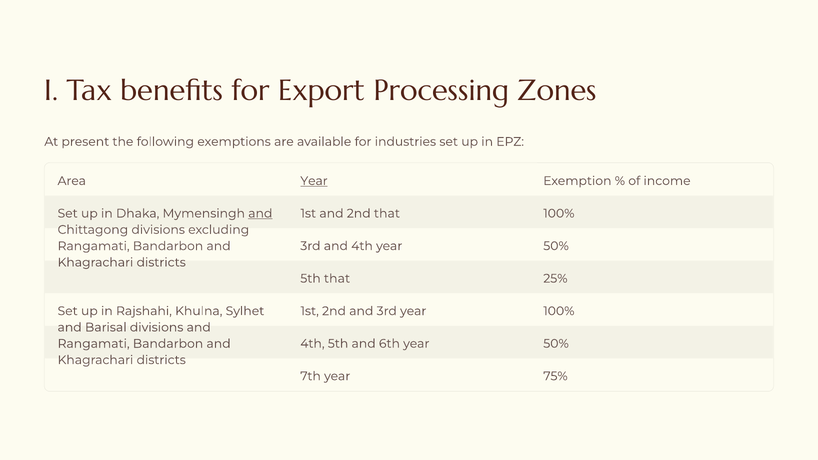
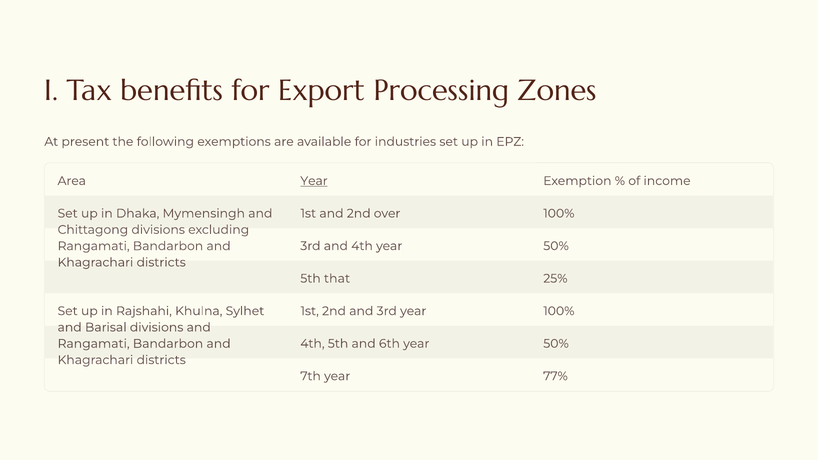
and at (260, 213) underline: present -> none
2nd that: that -> over
75%: 75% -> 77%
